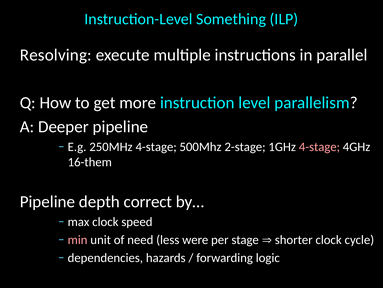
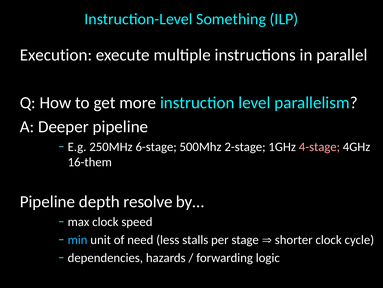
Resolving: Resolving -> Execution
250MHz 4-stage: 4-stage -> 6-stage
correct: correct -> resolve
min colour: pink -> light blue
were: were -> stalls
